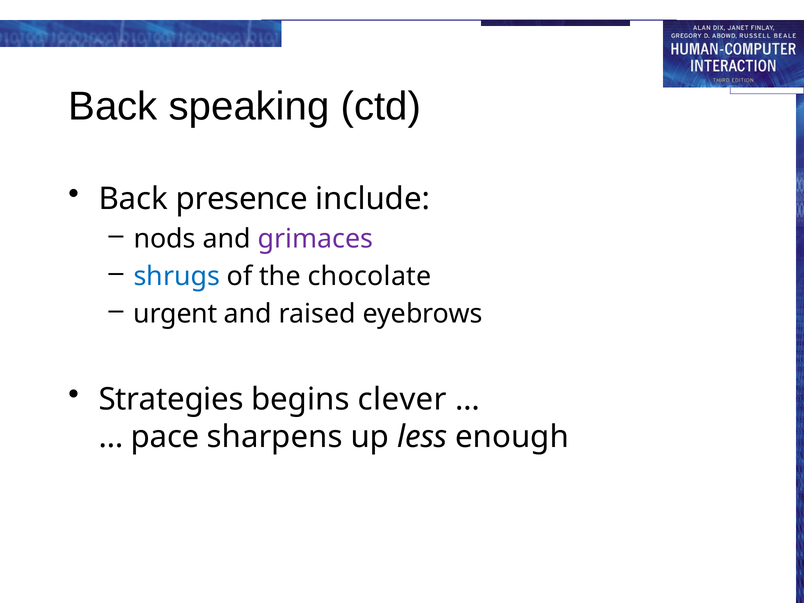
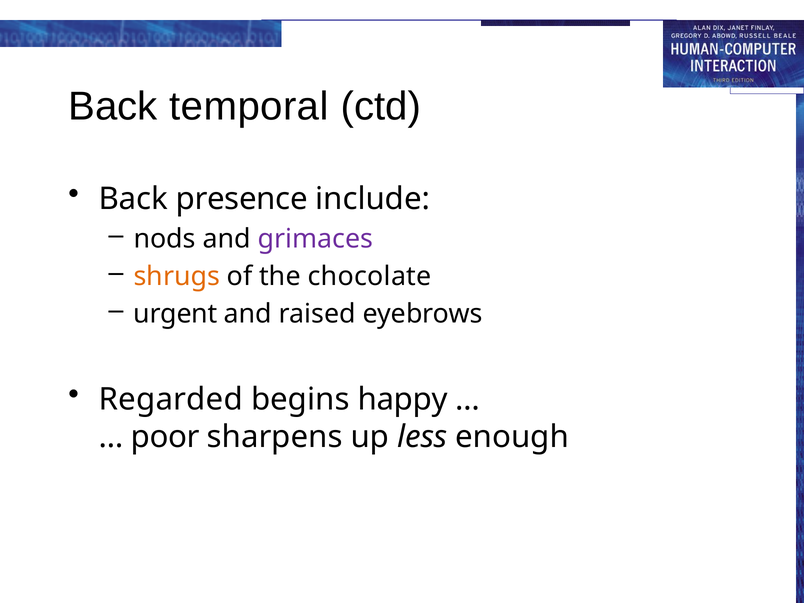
speaking: speaking -> temporal
shrugs colour: blue -> orange
Strategies: Strategies -> Regarded
clever: clever -> happy
pace: pace -> poor
